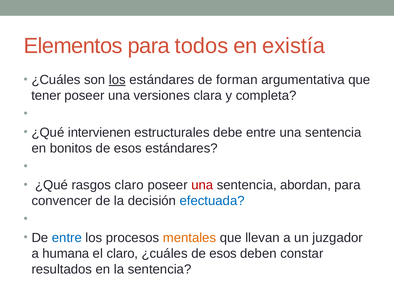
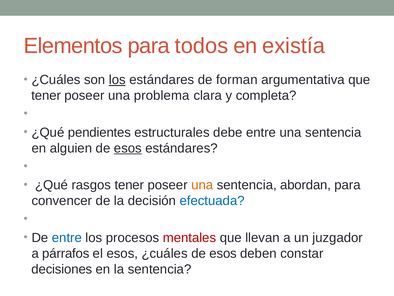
versiones: versiones -> problema
intervienen: intervienen -> pendientes
bonitos: bonitos -> alguien
esos at (128, 148) underline: none -> present
rasgos claro: claro -> tener
una at (202, 185) colour: red -> orange
mentales colour: orange -> red
humana: humana -> párrafos
el claro: claro -> esos
resultados: resultados -> decisiones
